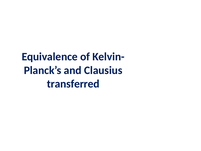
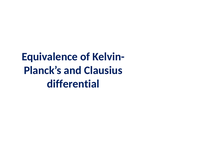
transferred: transferred -> differential
